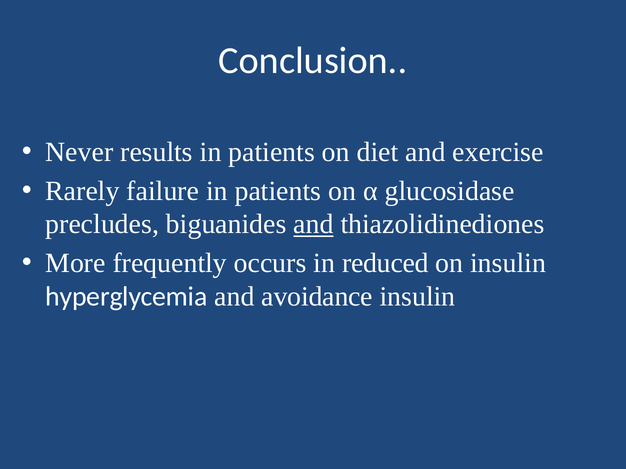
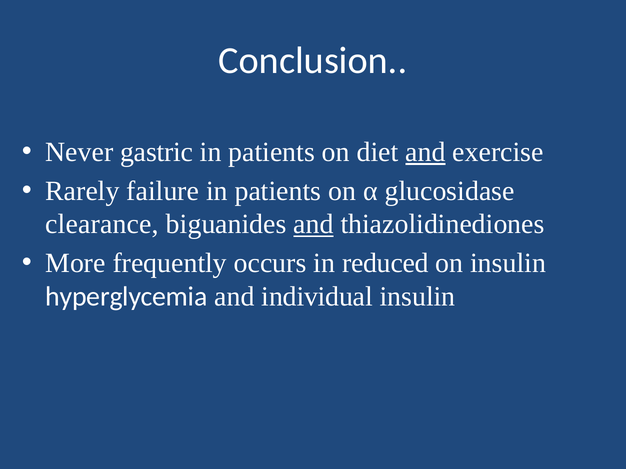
results: results -> gastric
and at (425, 152) underline: none -> present
precludes: precludes -> clearance
avoidance: avoidance -> individual
